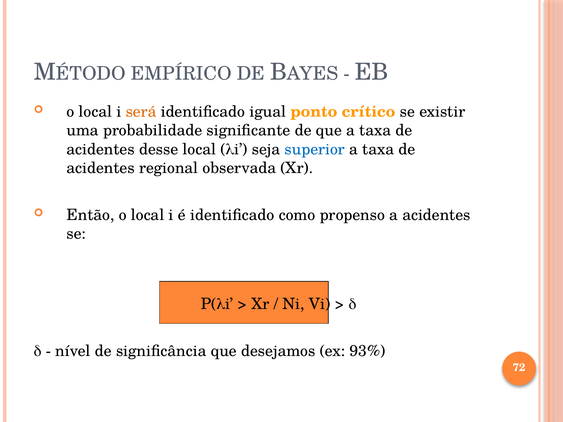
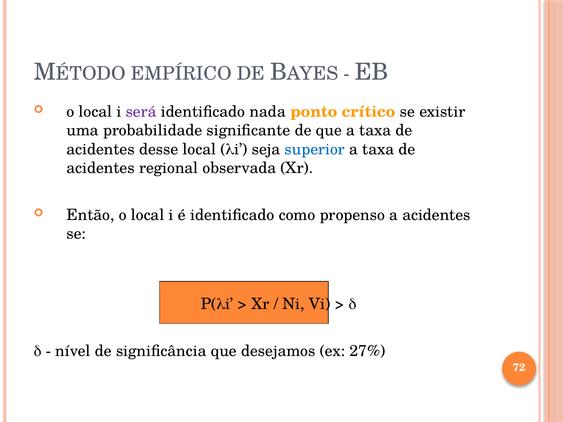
será colour: orange -> purple
igual: igual -> nada
93%: 93% -> 27%
